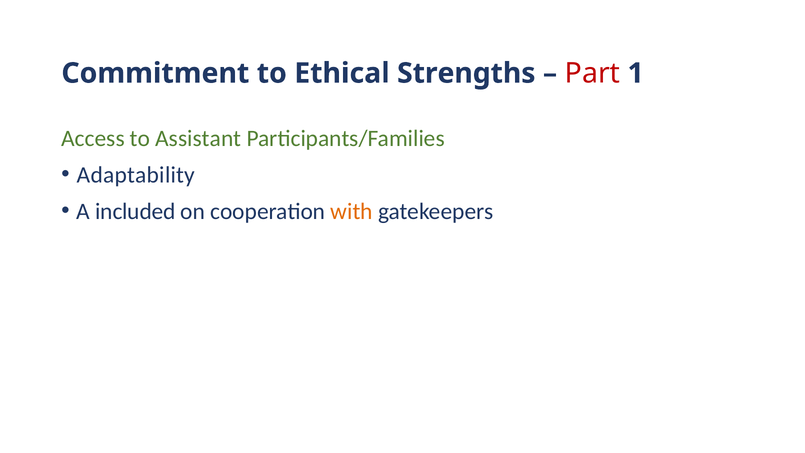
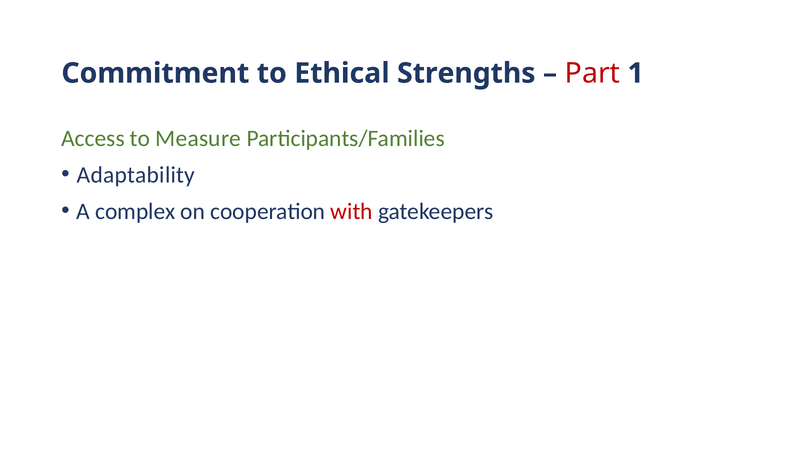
Assistant: Assistant -> Measure
included: included -> complex
with colour: orange -> red
